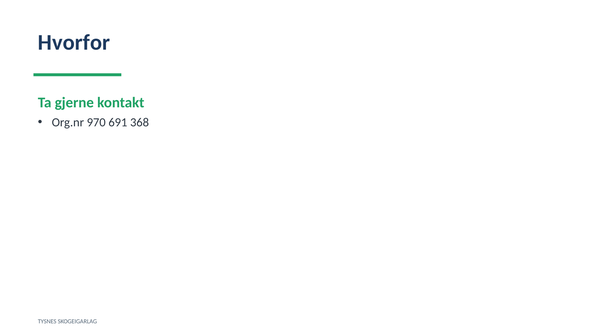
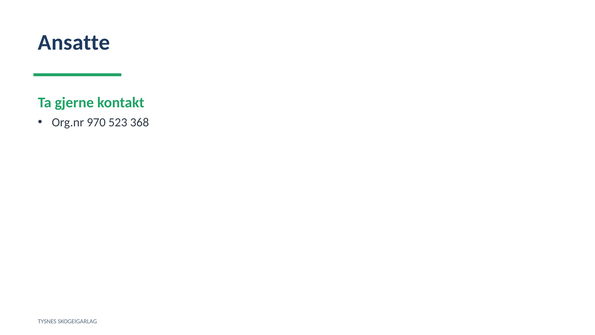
Hvorfor: Hvorfor -> Ansatte
691: 691 -> 523
